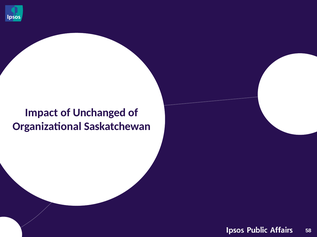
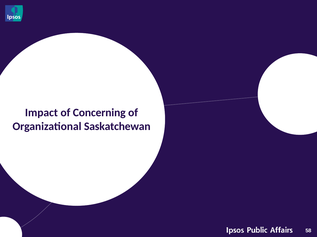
Unchanged: Unchanged -> Concerning
